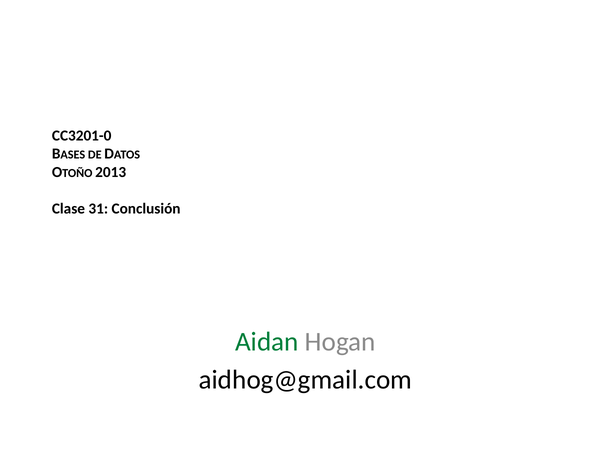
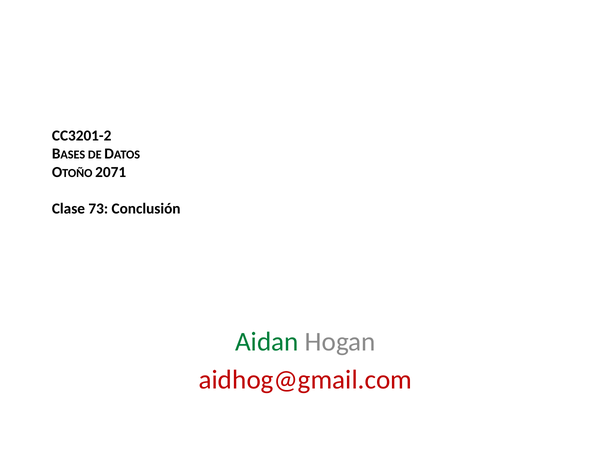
CC3201-0: CC3201-0 -> CC3201-2
2013: 2013 -> 2071
31: 31 -> 73
aidhog@gmail.com colour: black -> red
